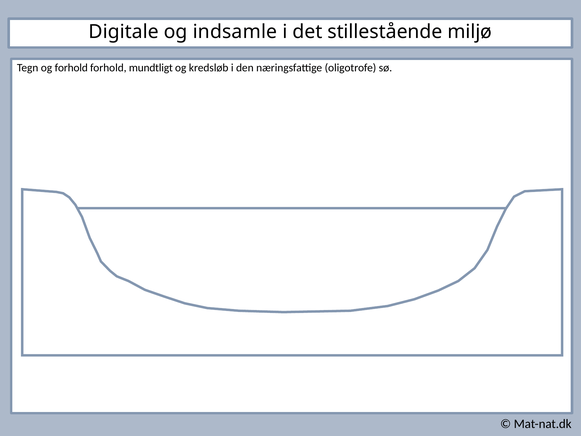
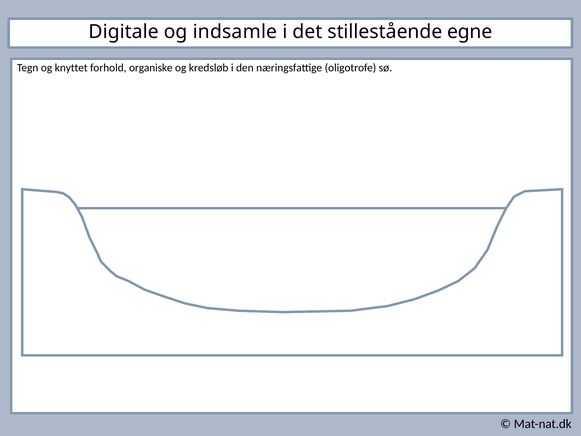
miljø: miljø -> egne
og forhold: forhold -> knyttet
mundtligt: mundtligt -> organiske
